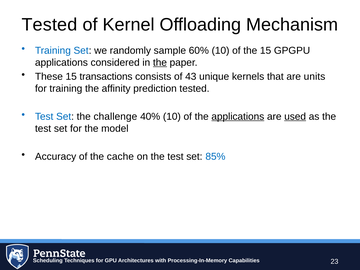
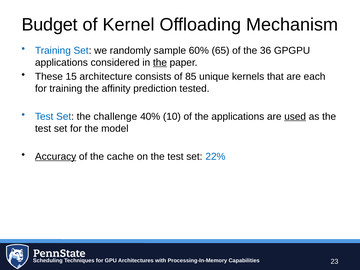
Tested at (50, 25): Tested -> Budget
60% 10: 10 -> 65
the 15: 15 -> 36
transactions: transactions -> architecture
43: 43 -> 85
units: units -> each
applications at (238, 116) underline: present -> none
Accuracy underline: none -> present
85%: 85% -> 22%
